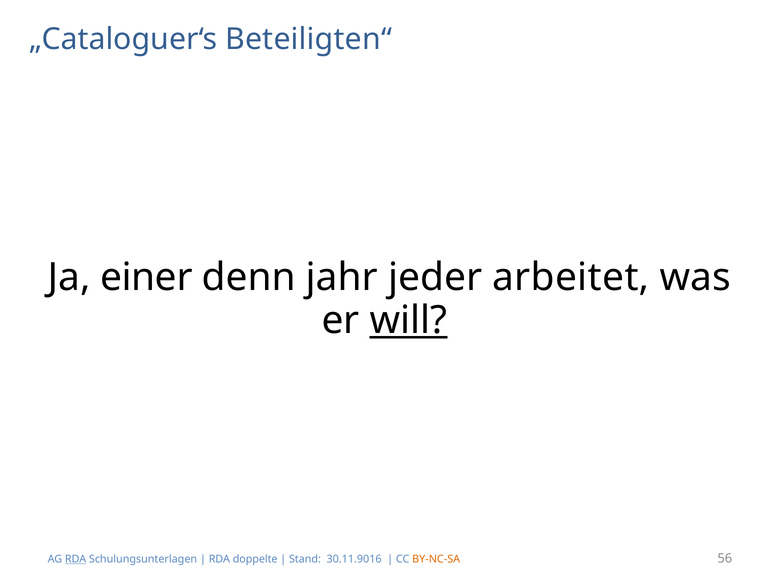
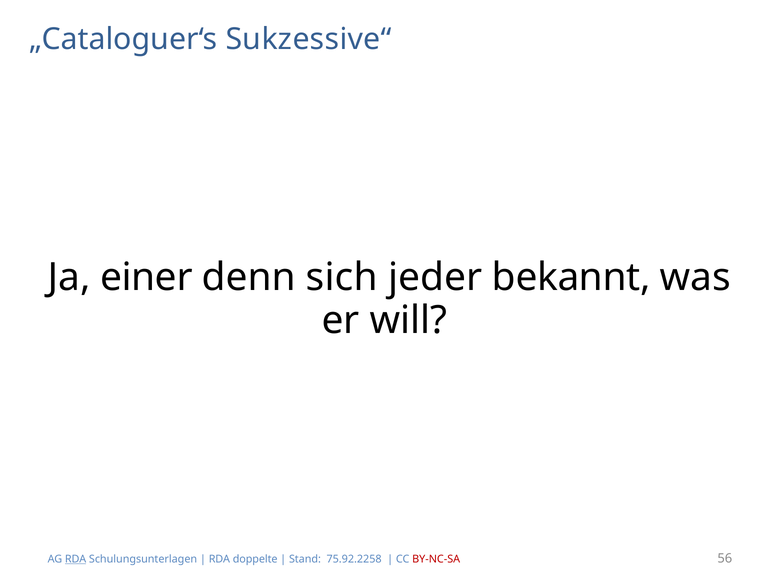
Beteiligten“: Beteiligten“ -> Sukzessive“
jahr: jahr -> sich
arbeitet: arbeitet -> bekannt
will underline: present -> none
30.11.9016: 30.11.9016 -> 75.92.2258
BY-NC-SA colour: orange -> red
